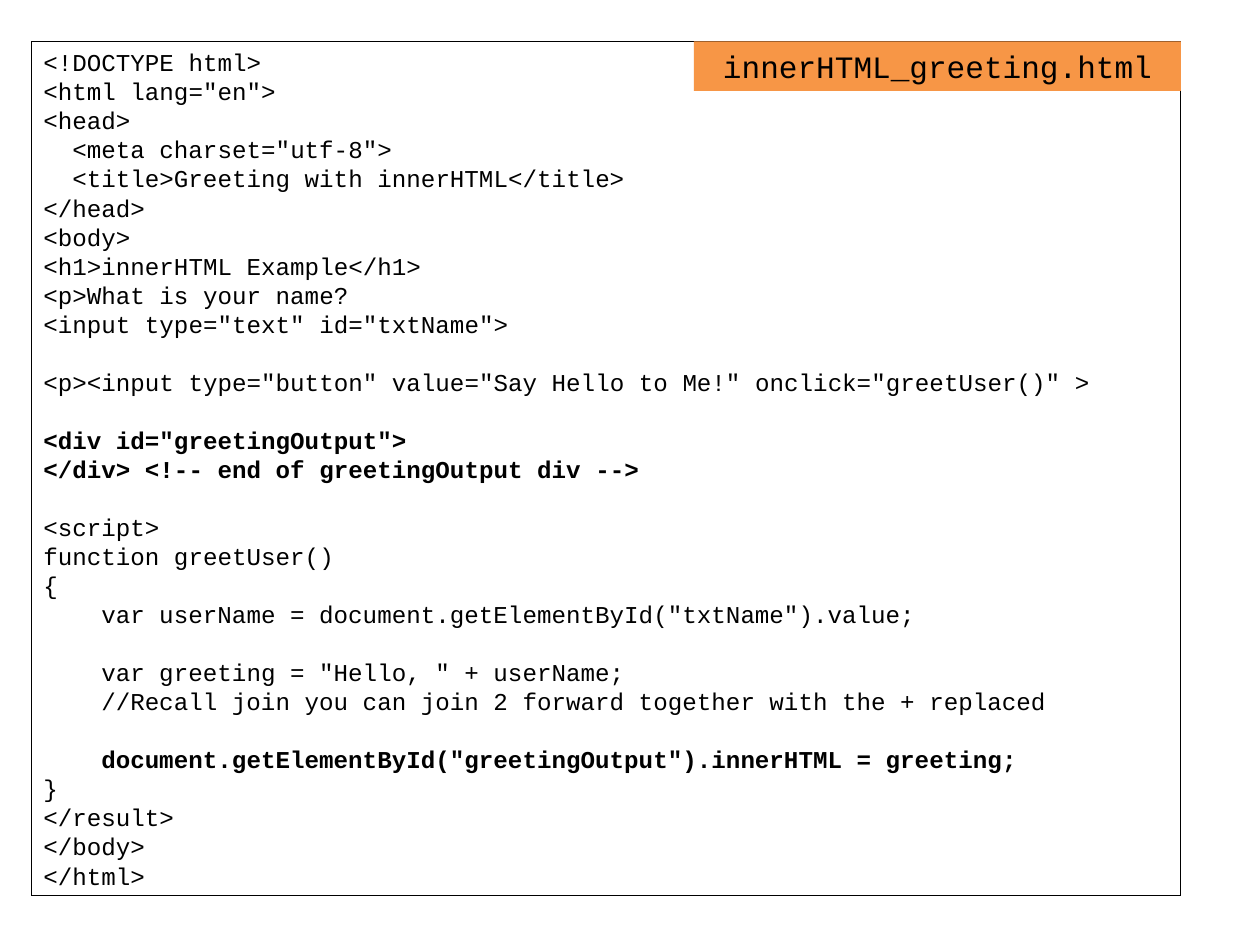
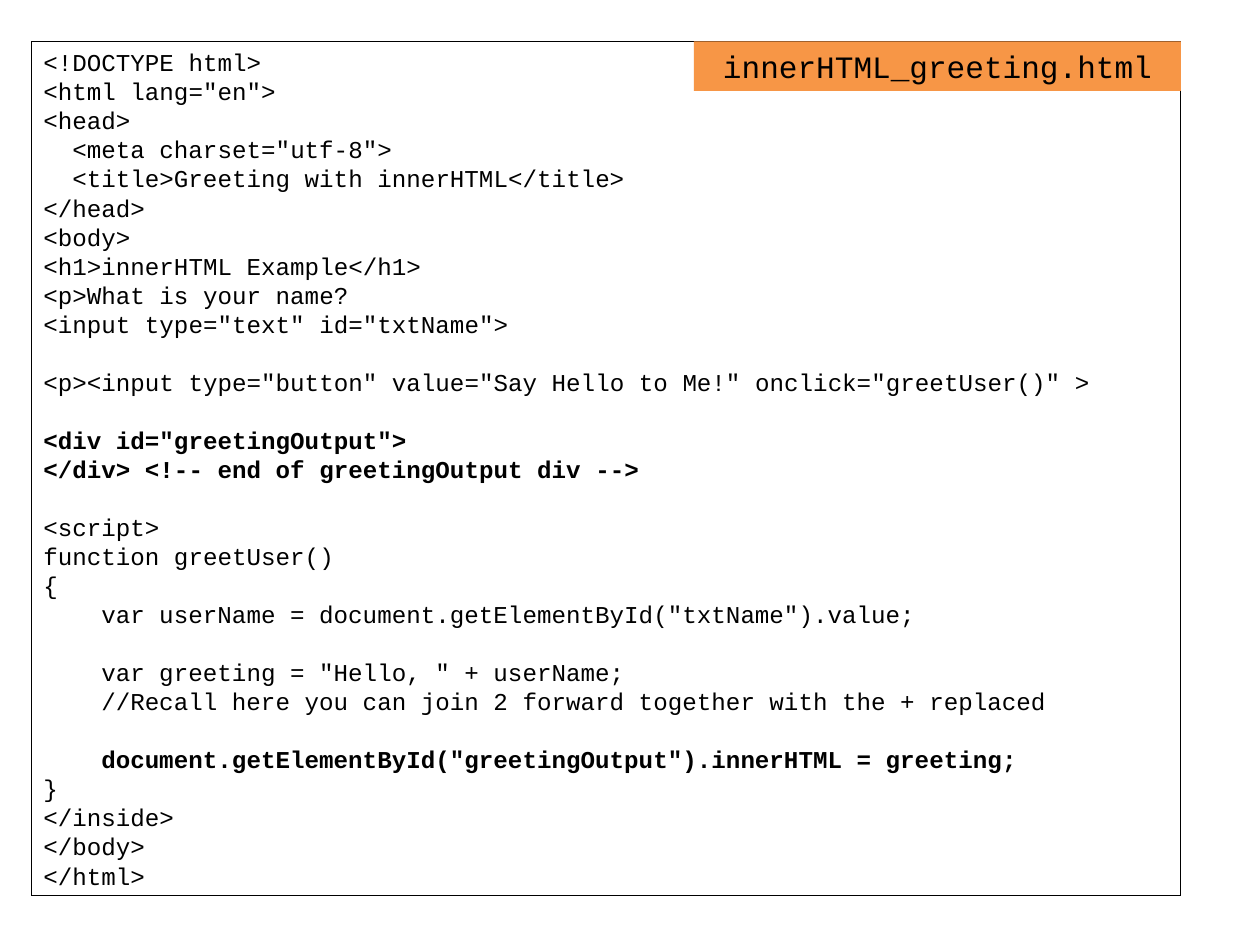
//Recall join: join -> here
</result>: </result> -> </inside>
